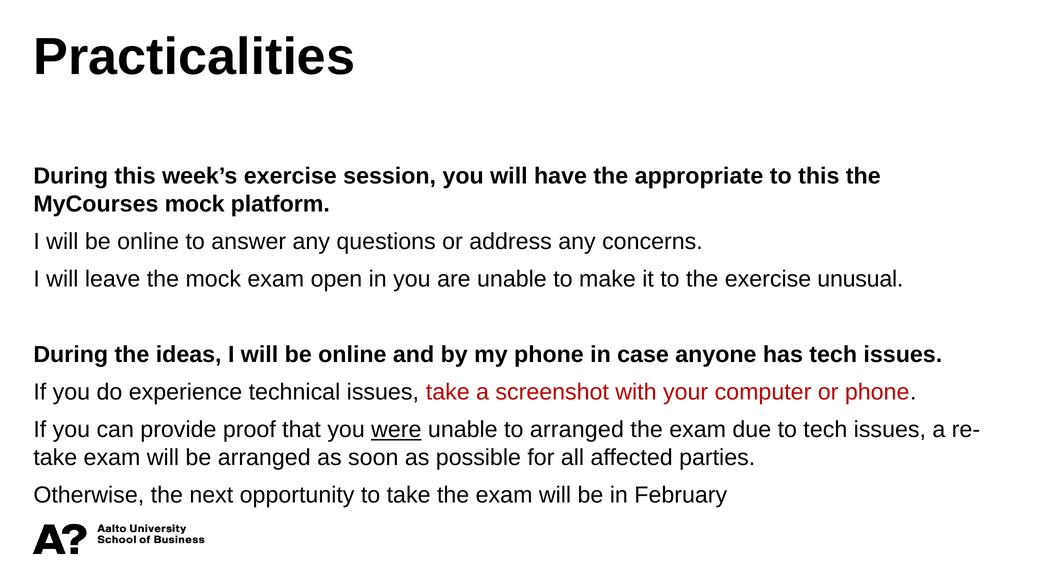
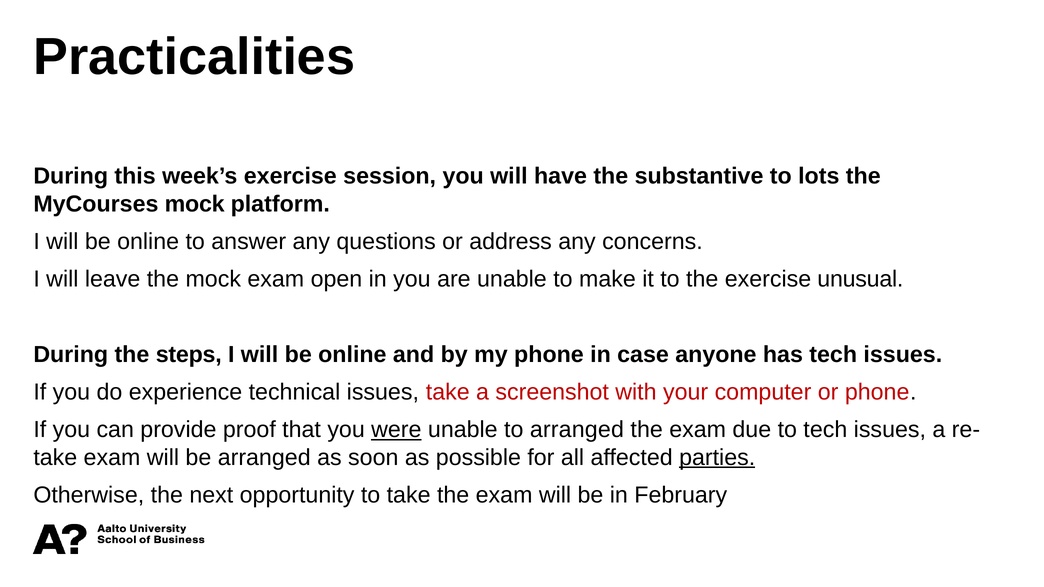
appropriate: appropriate -> substantive
to this: this -> lots
ideas: ideas -> steps
parties underline: none -> present
